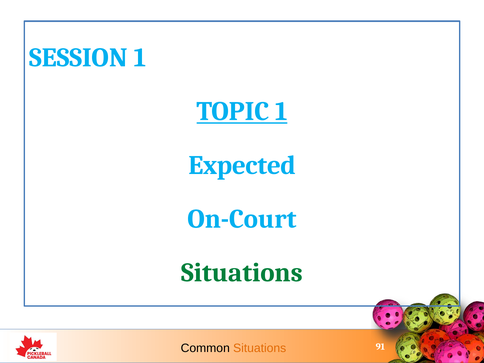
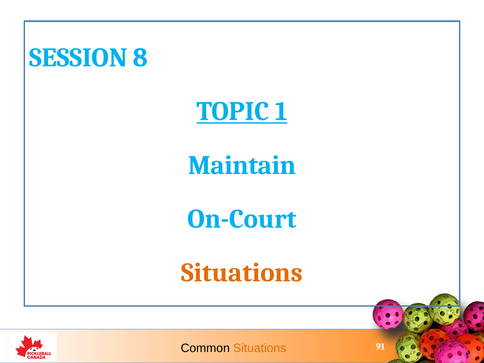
SESSION 1: 1 -> 8
Expected: Expected -> Maintain
Situations at (242, 273) colour: green -> orange
